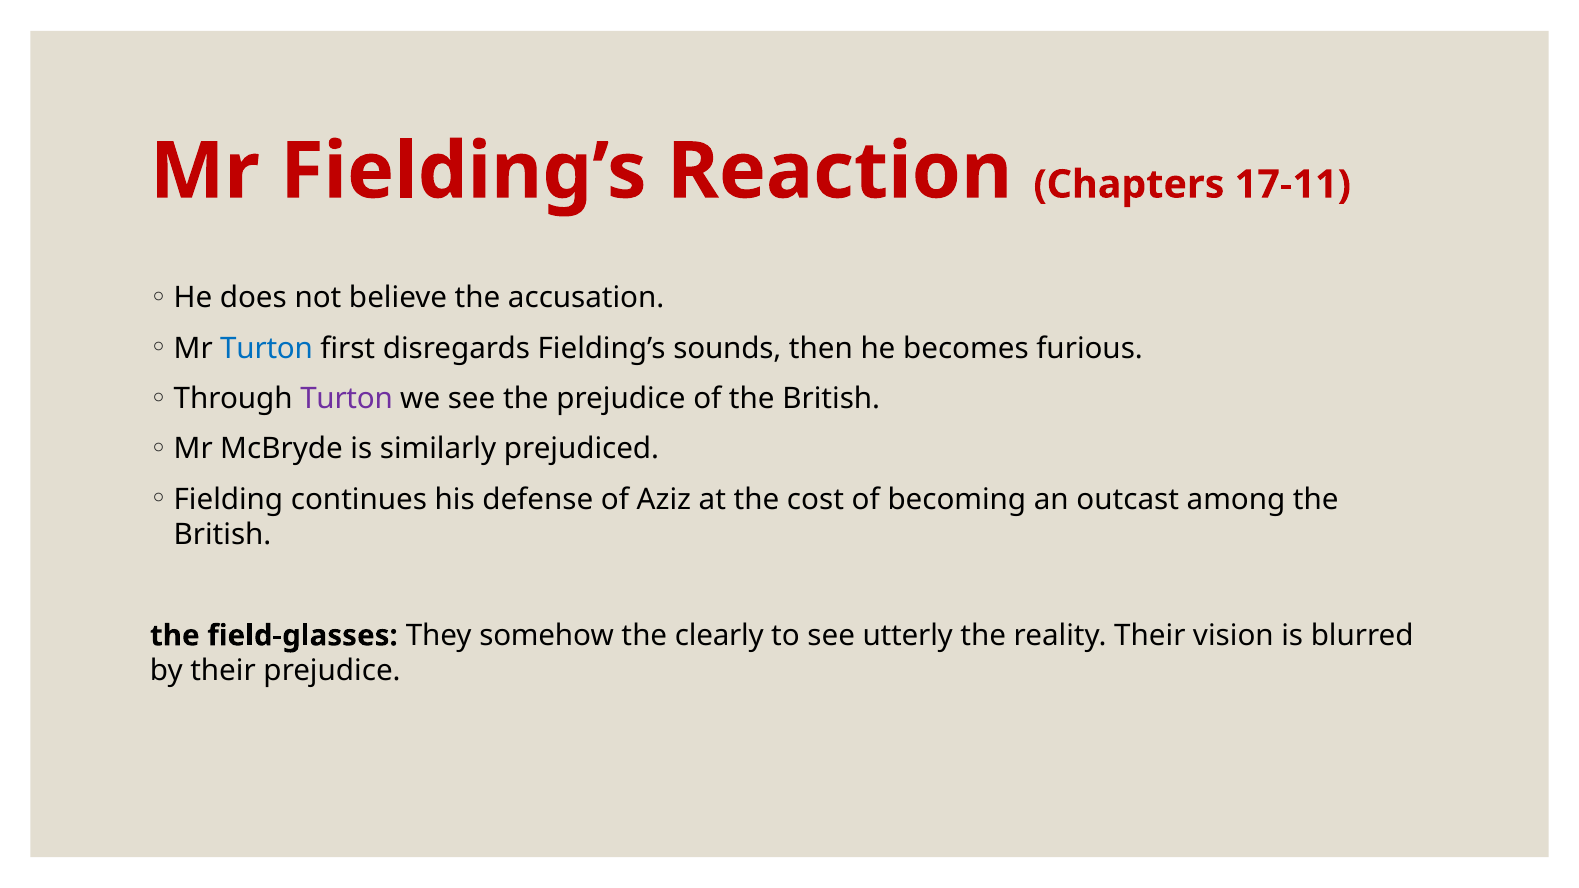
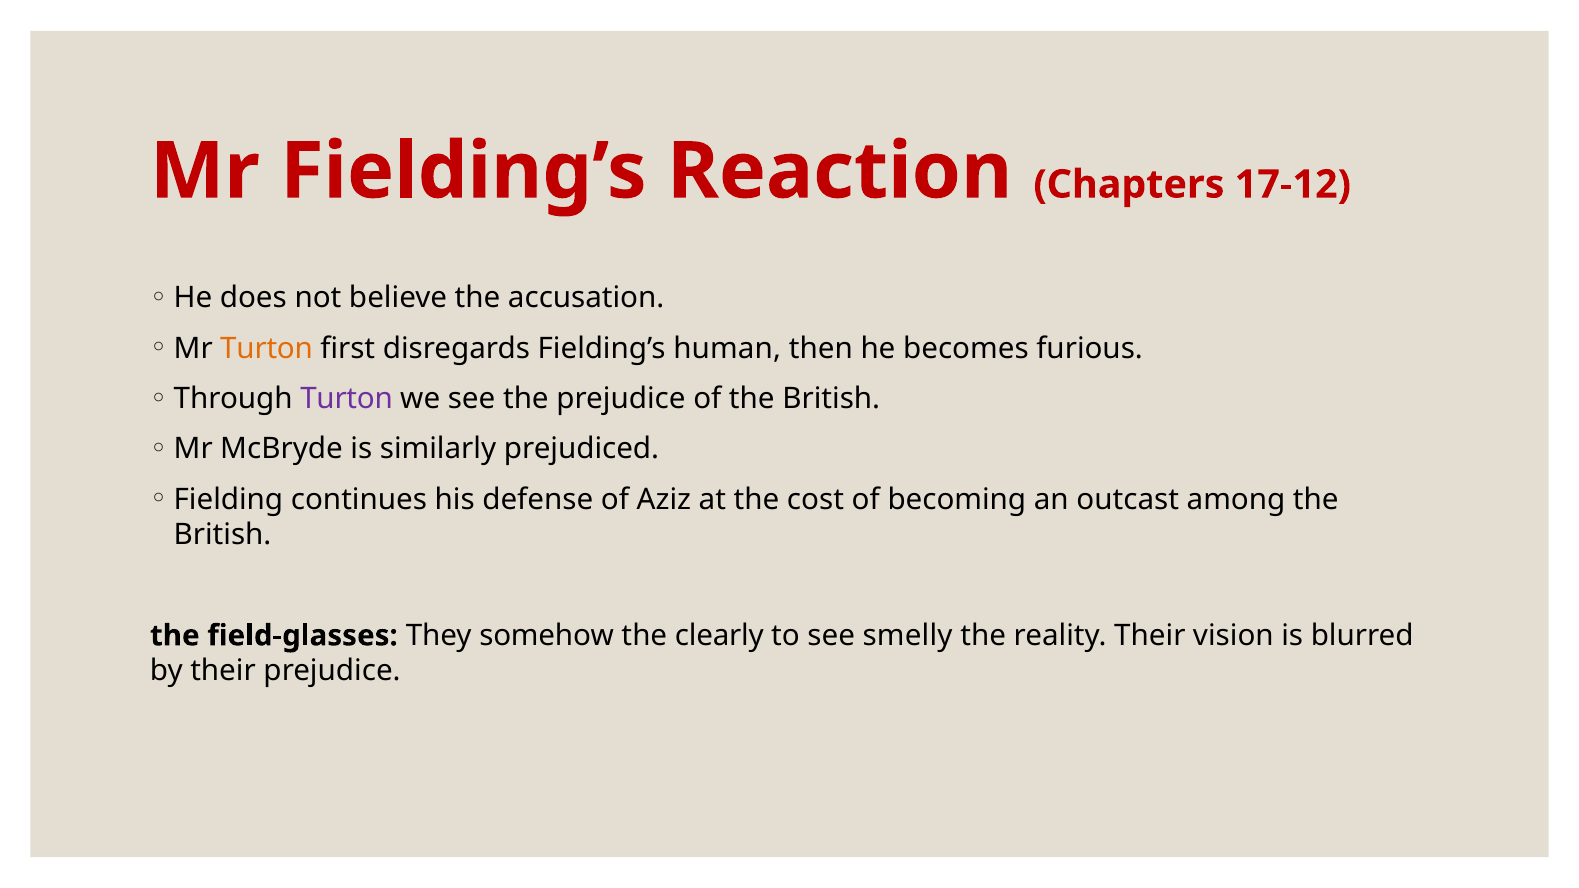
17-11: 17-11 -> 17-12
Turton at (267, 348) colour: blue -> orange
sounds: sounds -> human
utterly: utterly -> smelly
